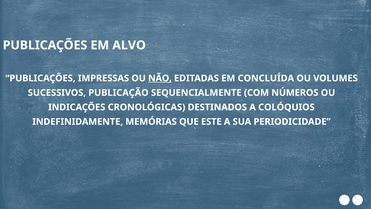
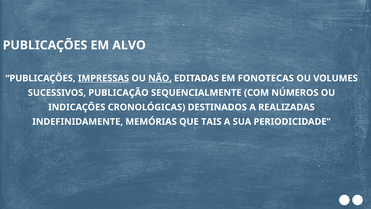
IMPRESSAS underline: none -> present
CONCLUÍDA: CONCLUÍDA -> FONOTECAS
COLÓQUIOS: COLÓQUIOS -> REALIZADAS
ESTE: ESTE -> TAIS
